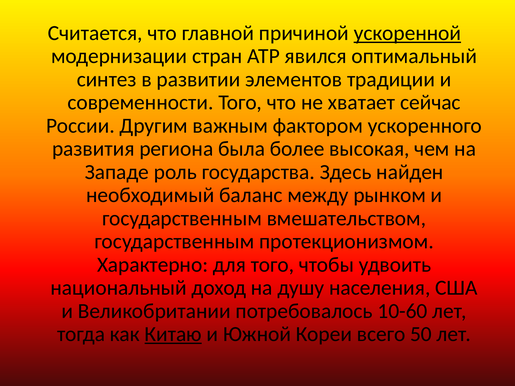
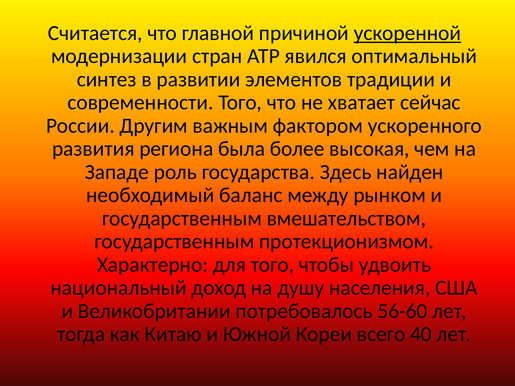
10-60: 10-60 -> 56-60
Китаю underline: present -> none
50: 50 -> 40
